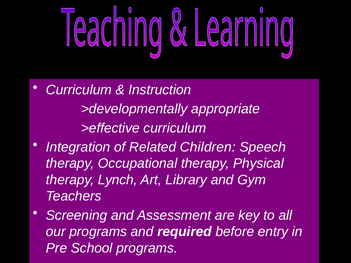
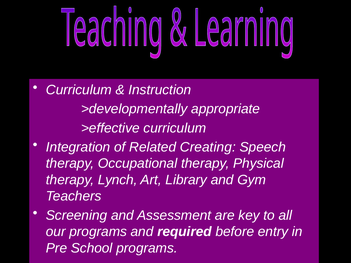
Children: Children -> Creating
